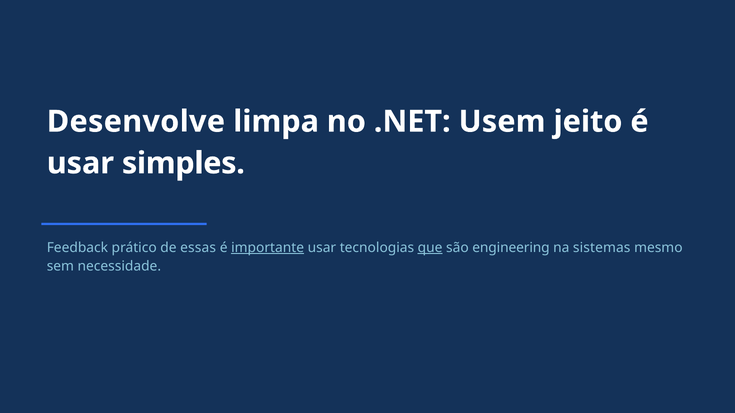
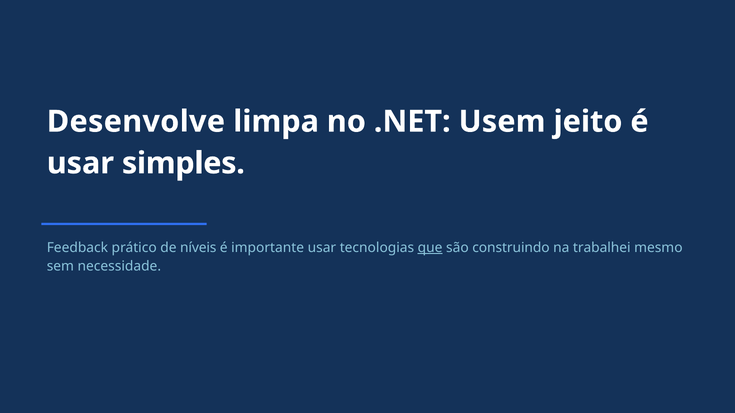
essas: essas -> níveis
importante underline: present -> none
engineering: engineering -> construindo
sistemas: sistemas -> trabalhei
